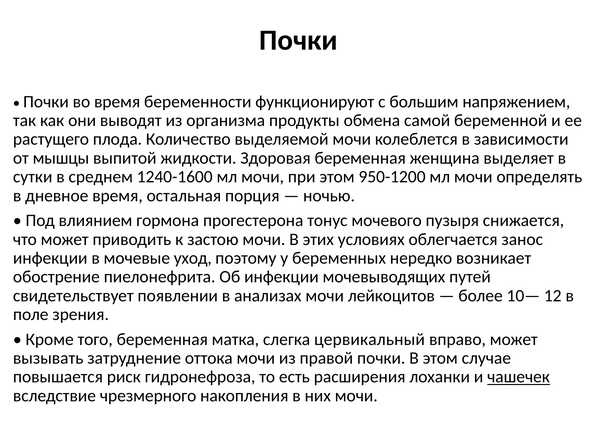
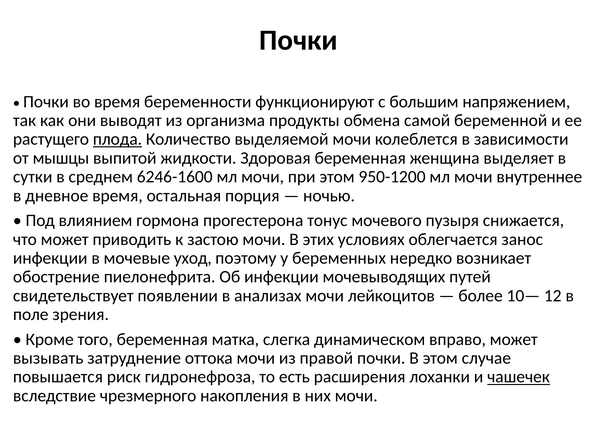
плода underline: none -> present
1240-1600: 1240-1600 -> 6246-1600
определять: определять -> внутреннее
цервикальный: цервикальный -> динамическом
